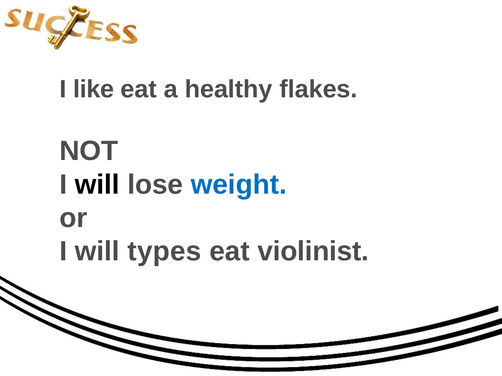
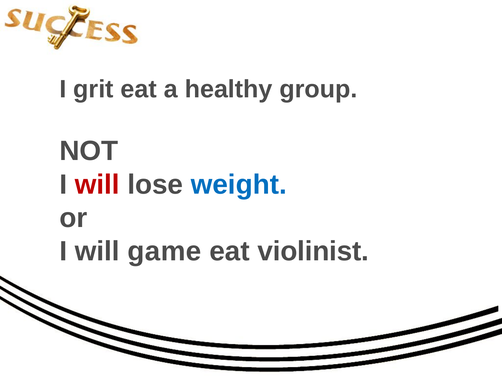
like: like -> grit
flakes: flakes -> group
will at (97, 185) colour: black -> red
types: types -> game
